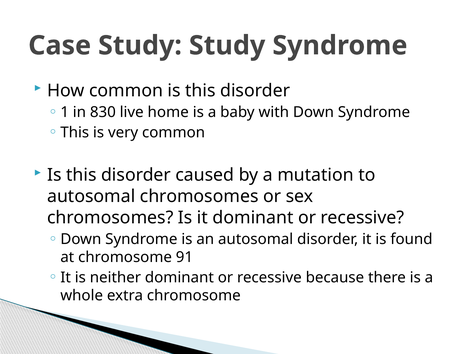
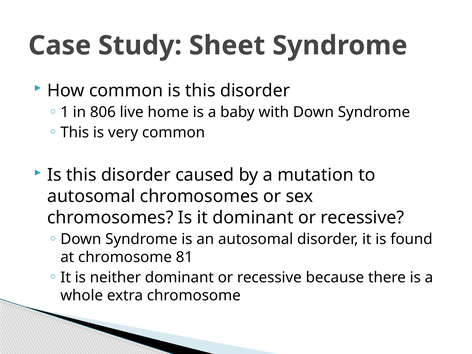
Study Study: Study -> Sheet
830: 830 -> 806
91: 91 -> 81
